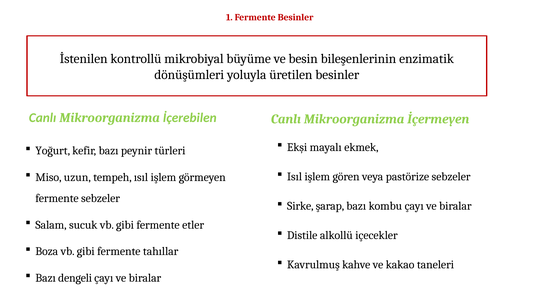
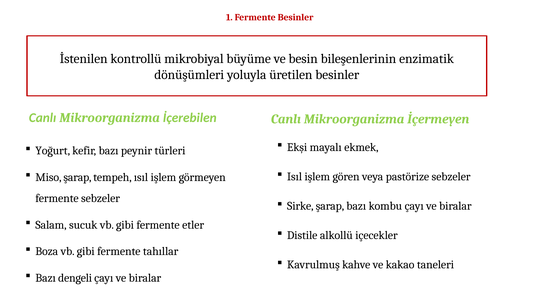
Miso uzun: uzun -> şarap
